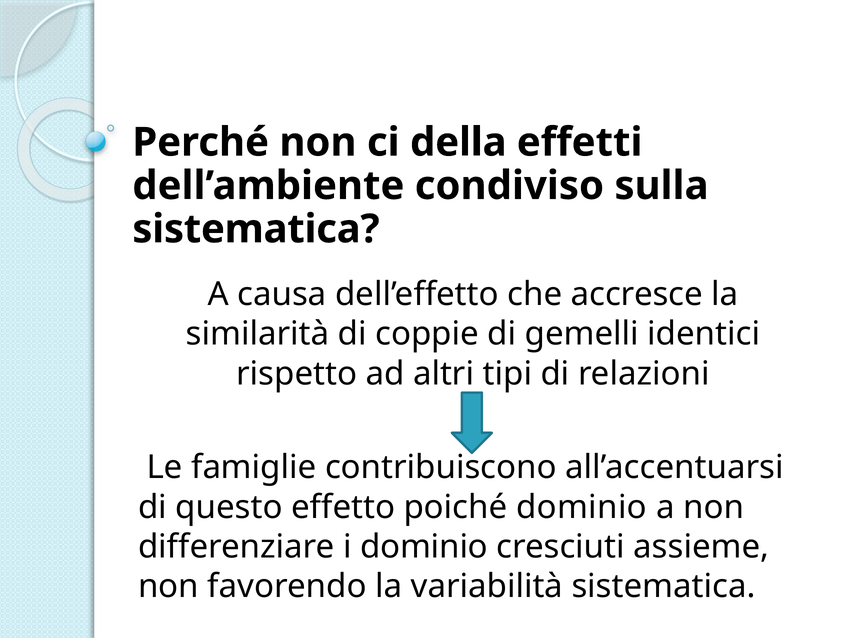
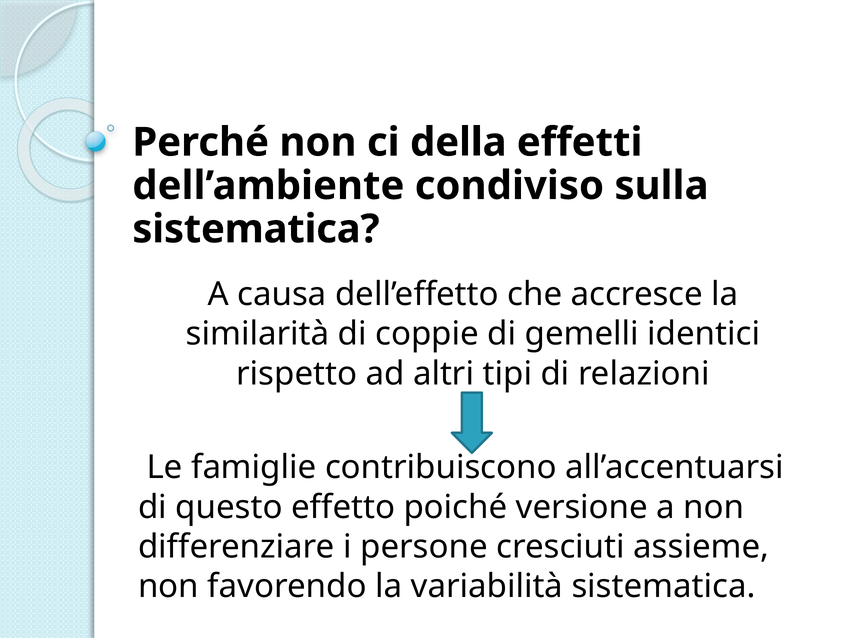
poiché dominio: dominio -> versione
i dominio: dominio -> persone
